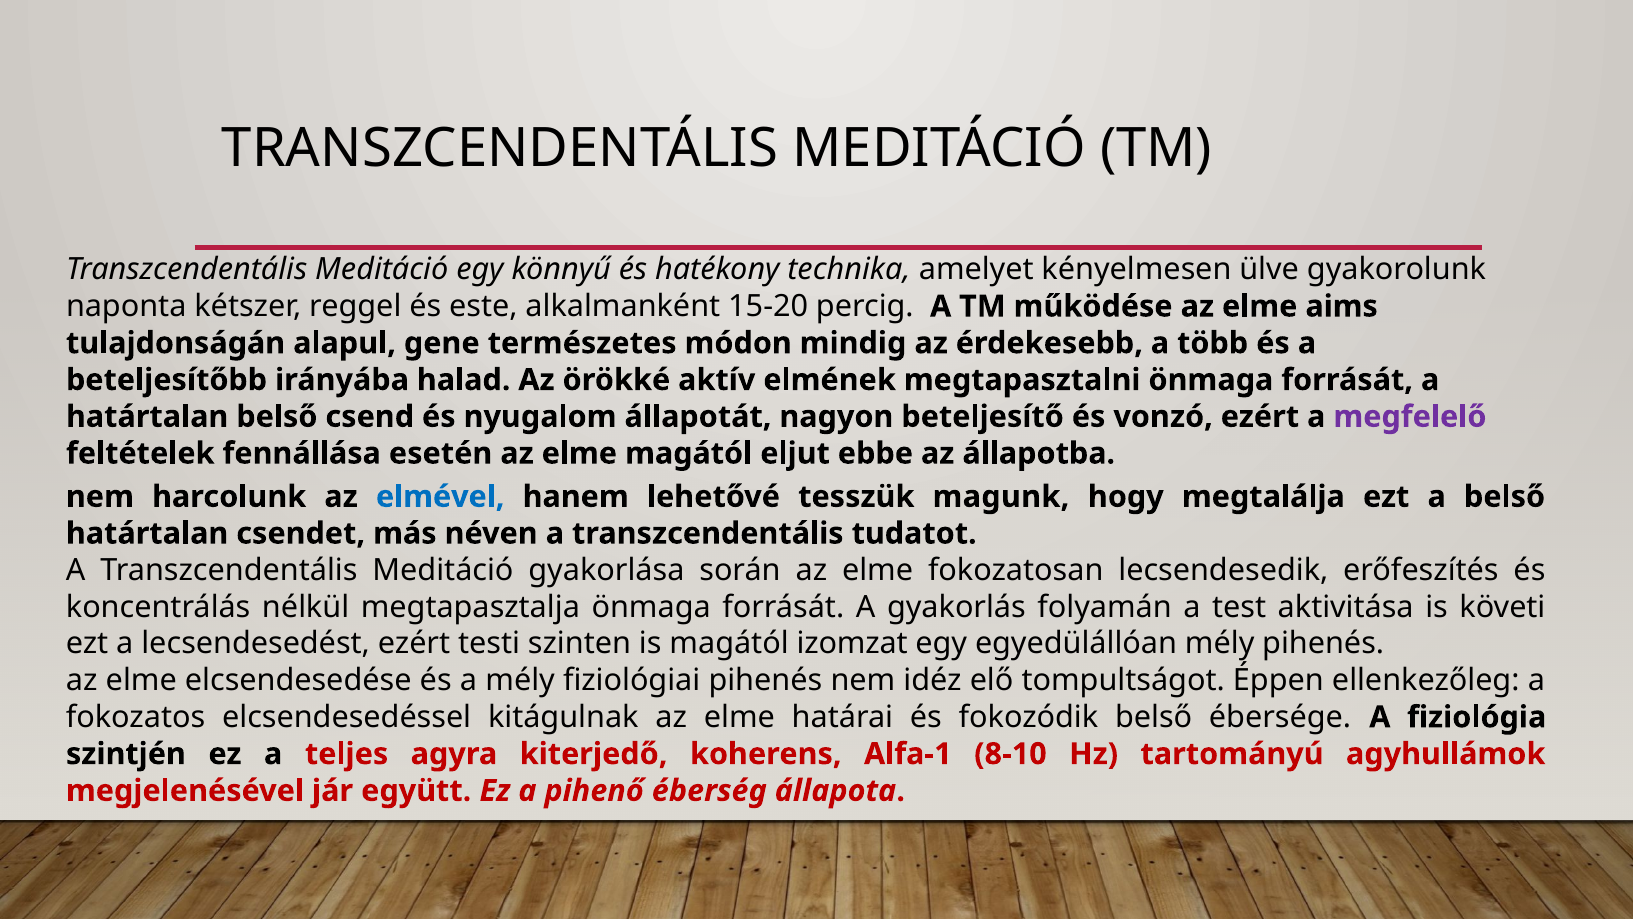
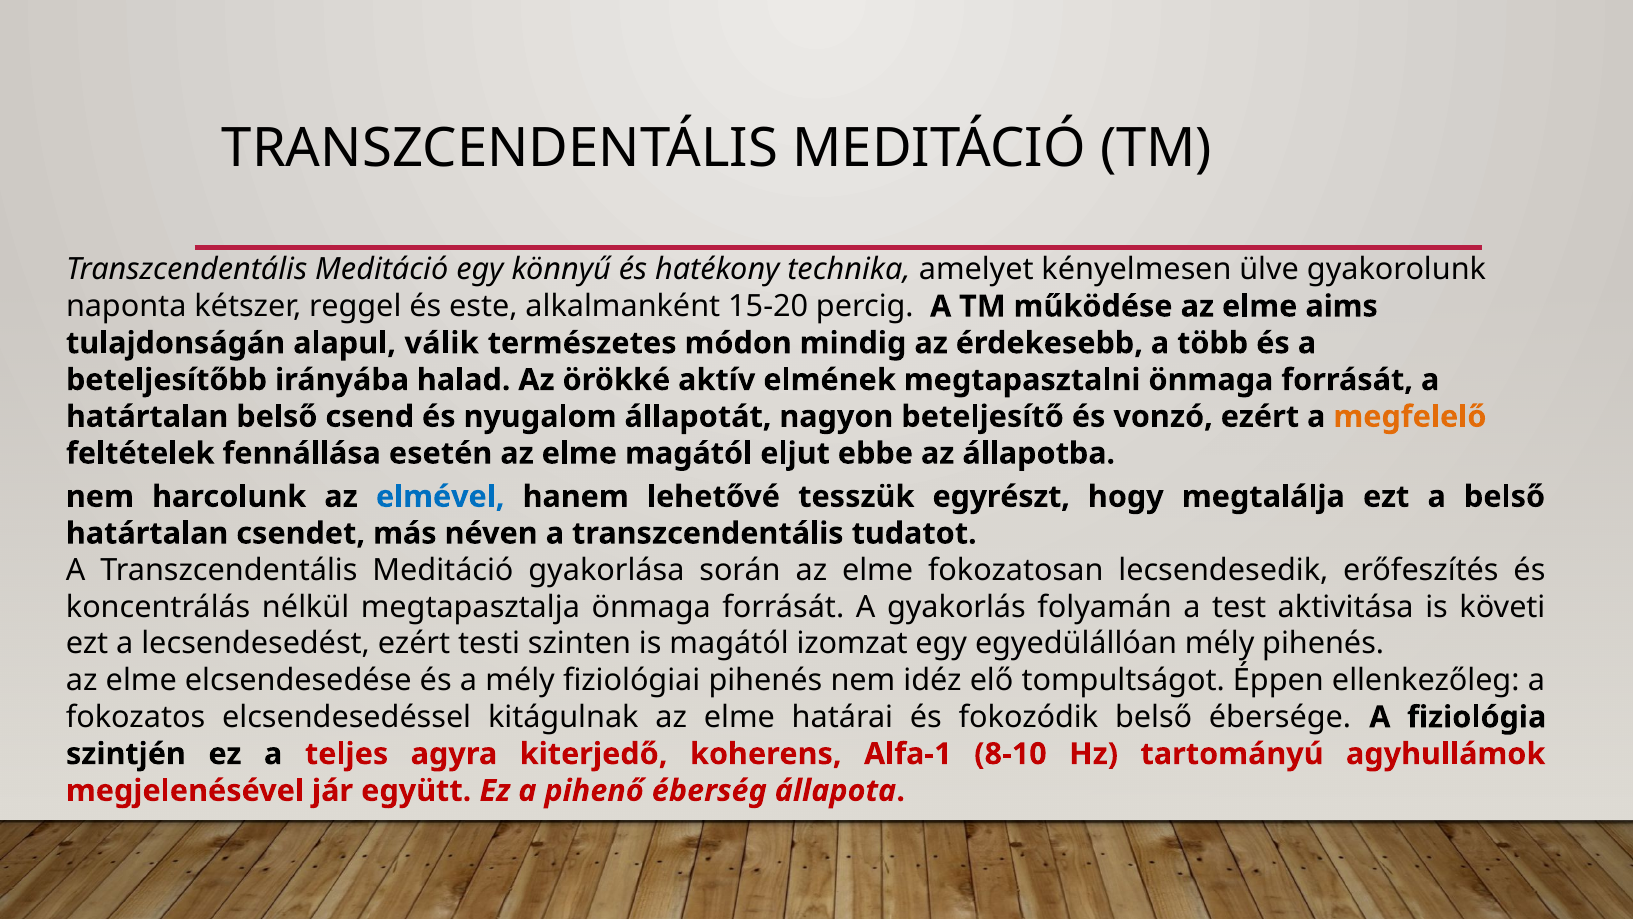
gene: gene -> válik
megfelelő colour: purple -> orange
magunk: magunk -> egyrészt
